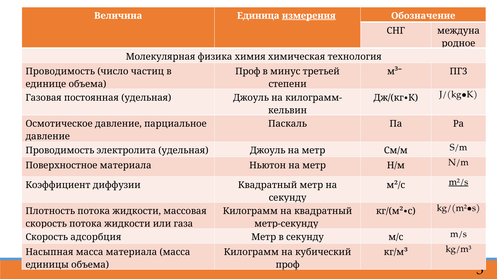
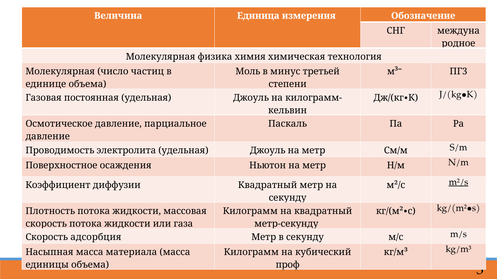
измерения underline: present -> none
Проводимость at (60, 72): Проводимость -> Молекулярная
Проф at (248, 72): Проф -> Моль
Поверхностное материала: материала -> осаждения
